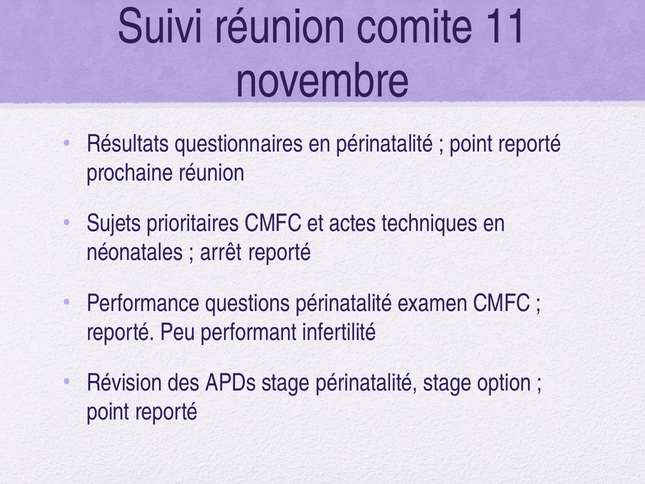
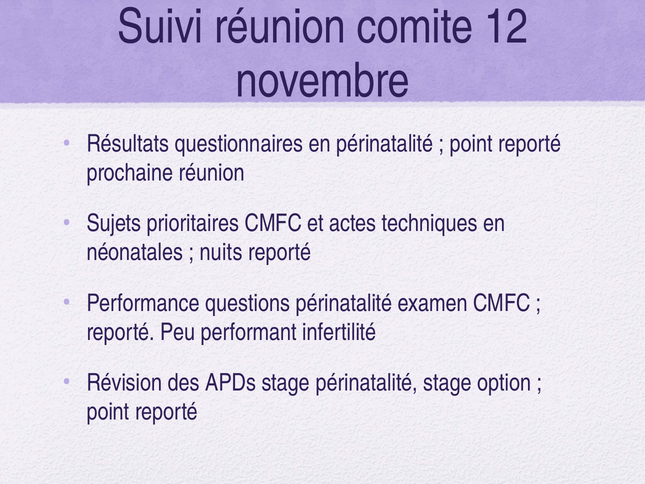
11: 11 -> 12
arrêt: arrêt -> nuits
